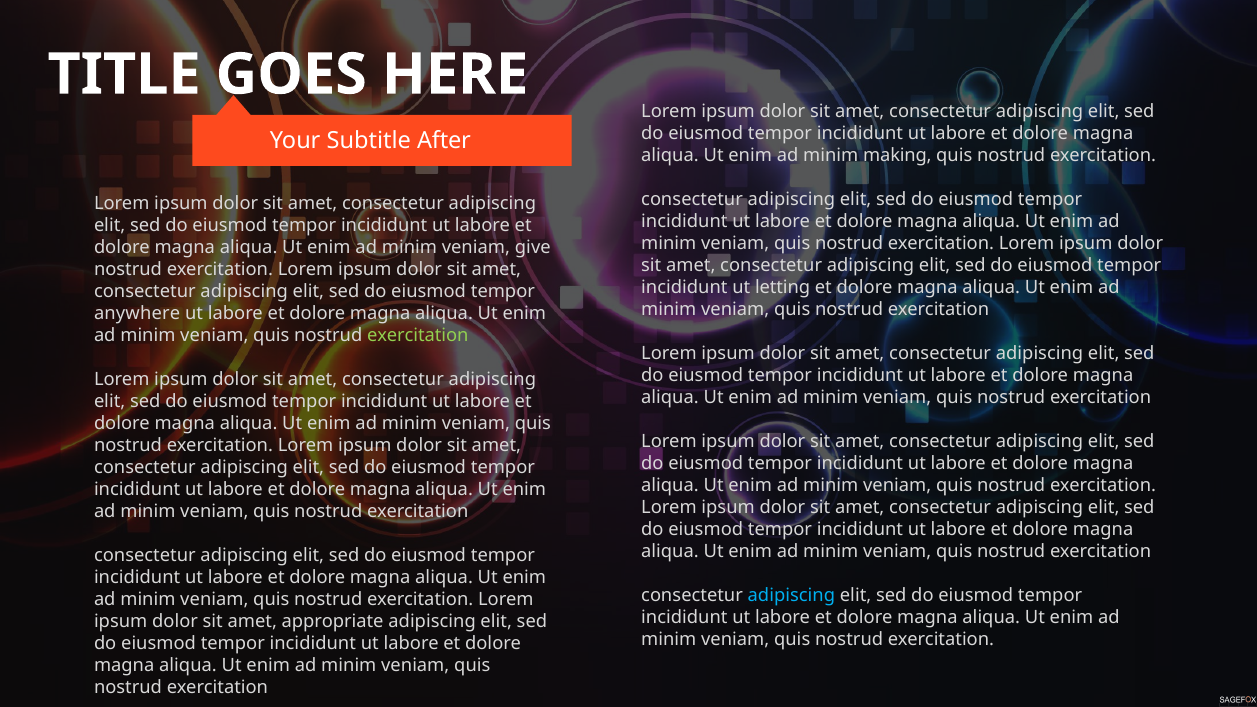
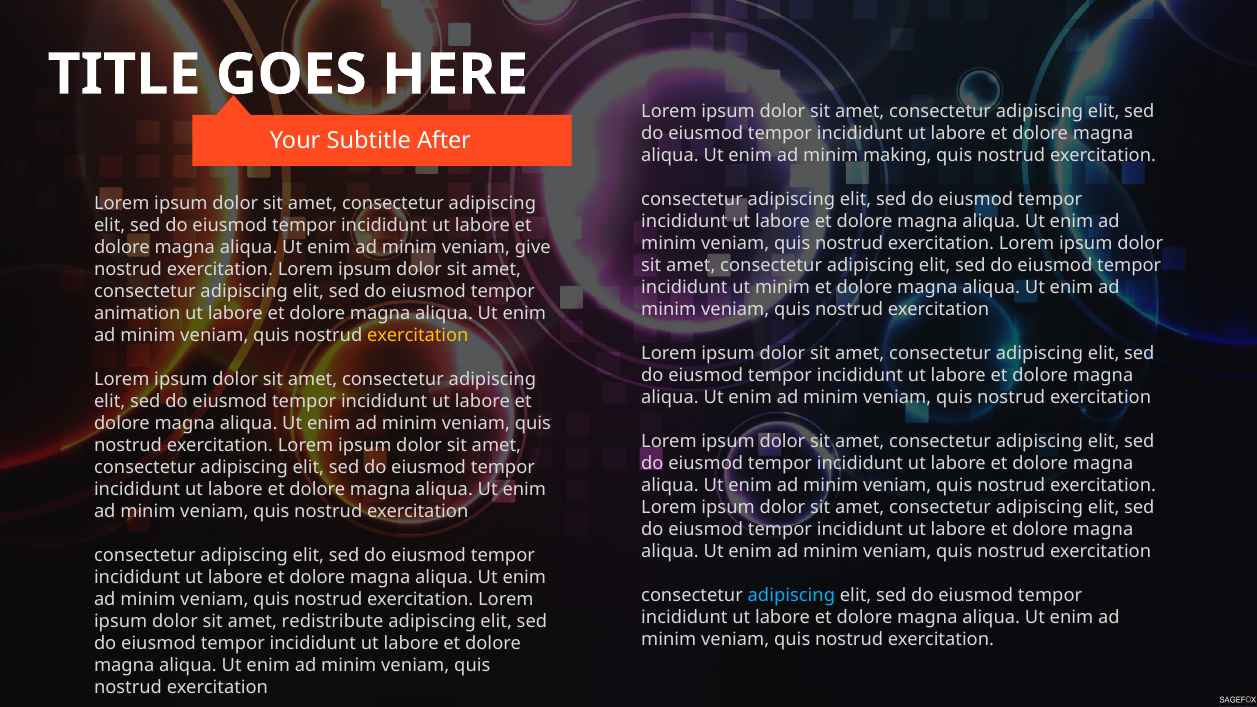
ut letting: letting -> minim
anywhere: anywhere -> animation
exercitation at (418, 336) colour: light green -> yellow
appropriate: appropriate -> redistribute
